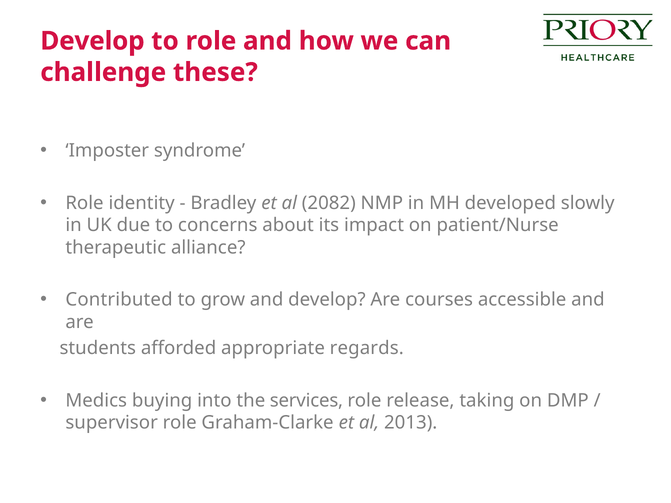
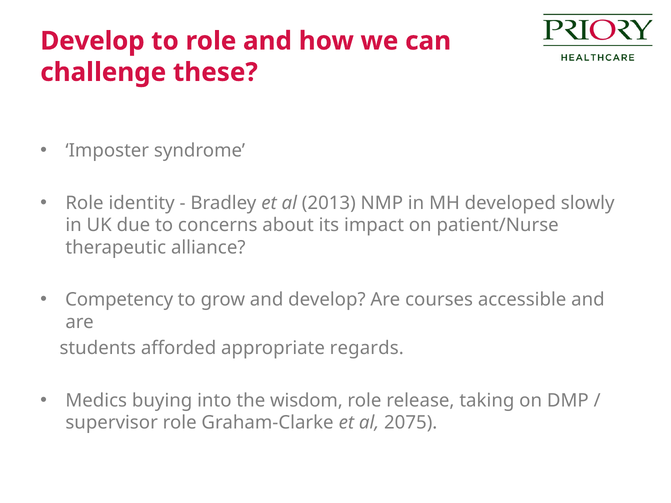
2082: 2082 -> 2013
Contributed: Contributed -> Competency
services: services -> wisdom
2013: 2013 -> 2075
